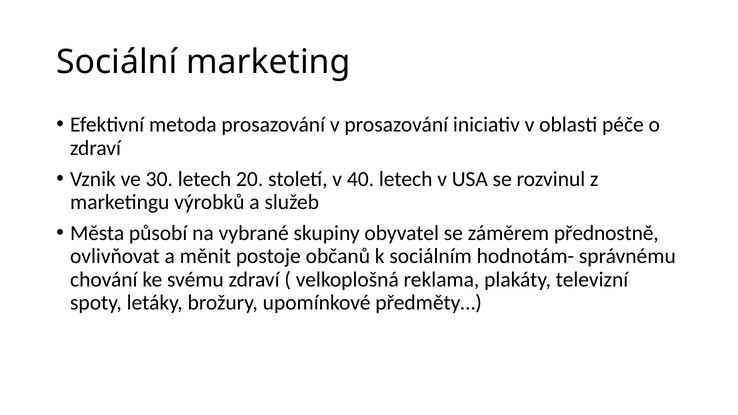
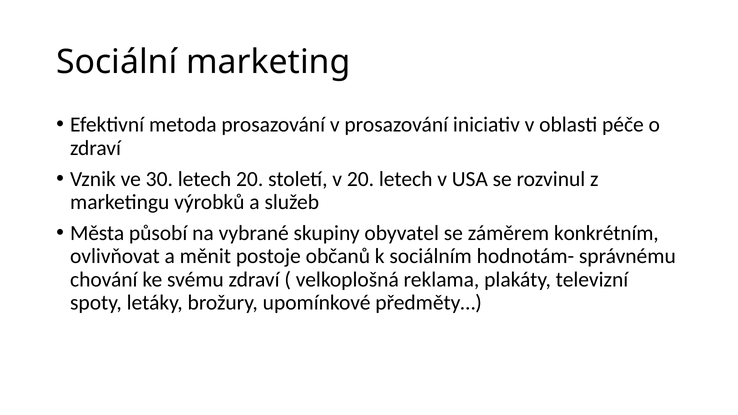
v 40: 40 -> 20
přednostně: přednostně -> konkrétním
